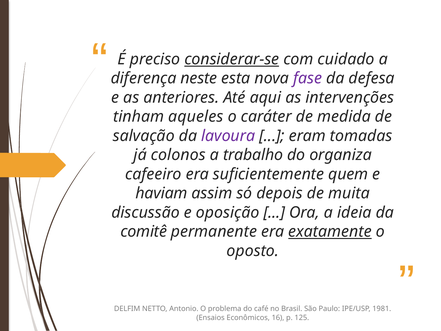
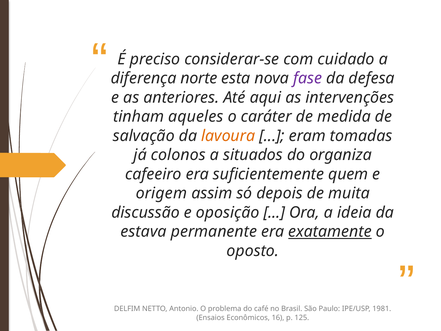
considerar-se underline: present -> none
neste: neste -> norte
lavoura colour: purple -> orange
trabalho: trabalho -> situados
haviam: haviam -> origem
comitê: comitê -> estava
